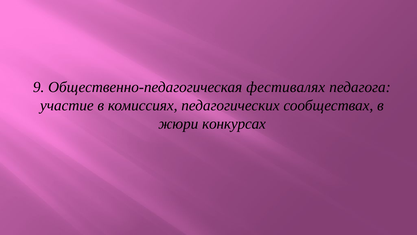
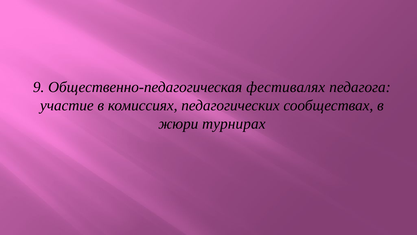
конкурсах: конкурсах -> турнирах
